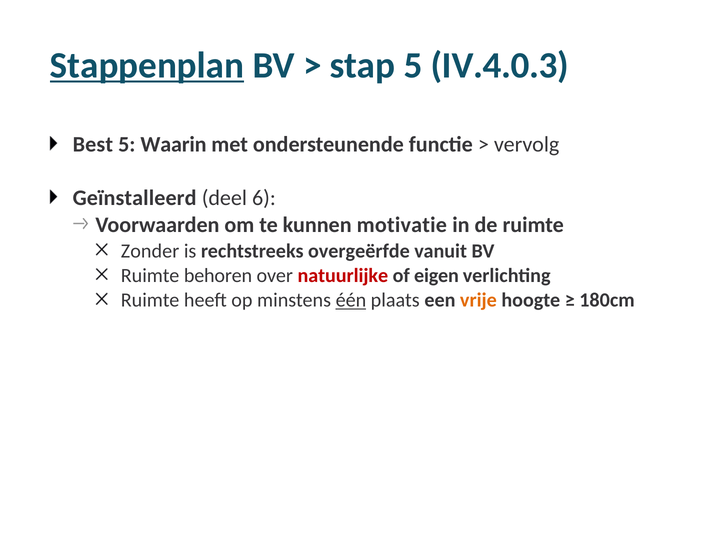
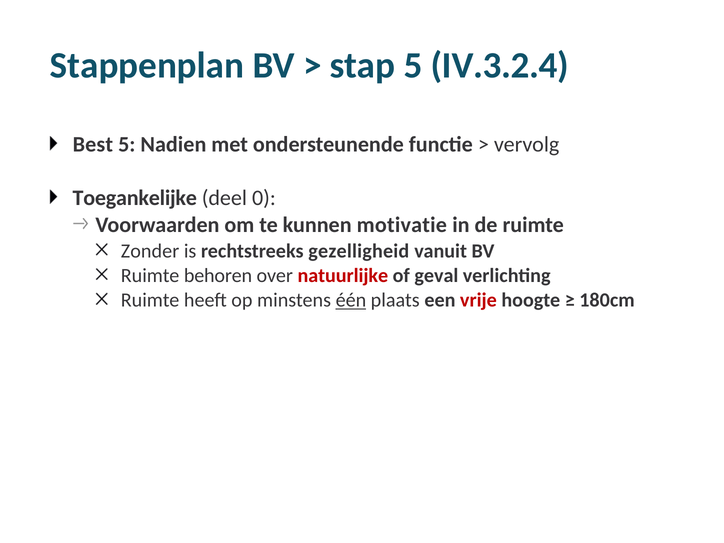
Stappenplan underline: present -> none
IV.4.0.3: IV.4.0.3 -> IV.3.2.4
Waarin: Waarin -> Nadien
Geïnstalleerd: Geïnstalleerd -> Toegankelijke
6: 6 -> 0
overgeërfde: overgeërfde -> gezelligheid
eigen: eigen -> geval
vrije colour: orange -> red
